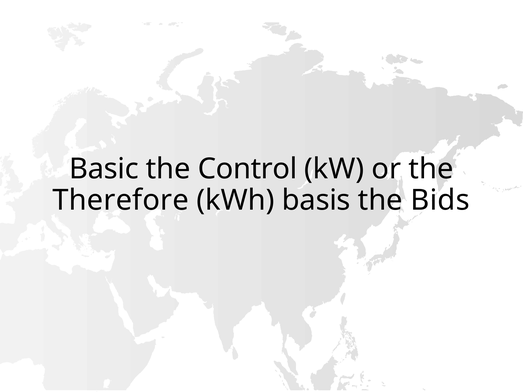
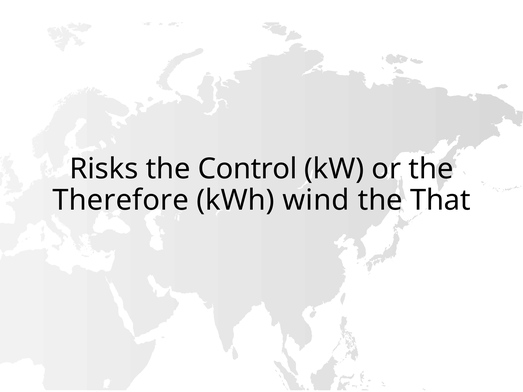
Basic: Basic -> Risks
basis: basis -> wind
Bids: Bids -> That
